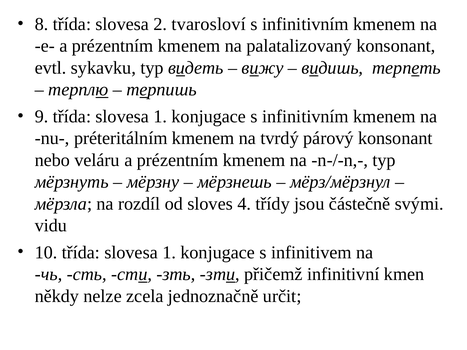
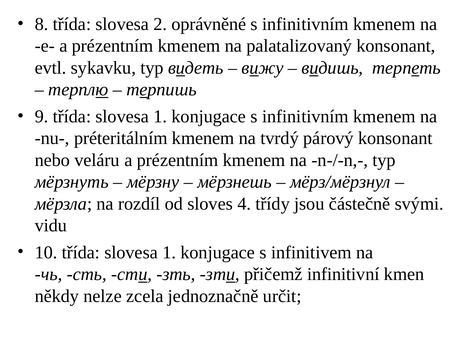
tvarosloví: tvarosloví -> oprávněné
